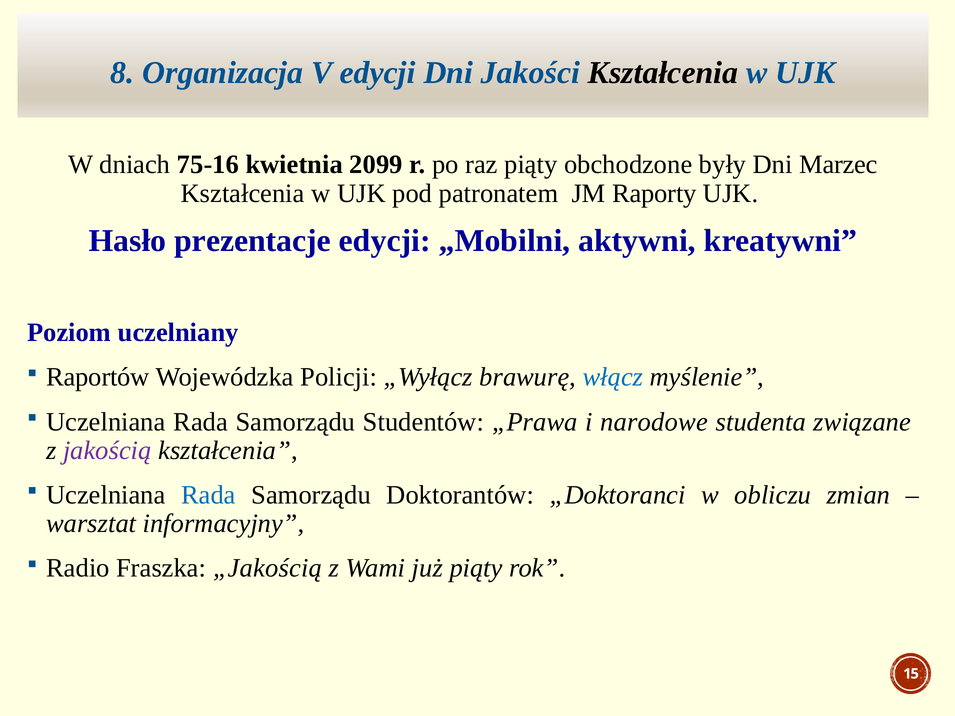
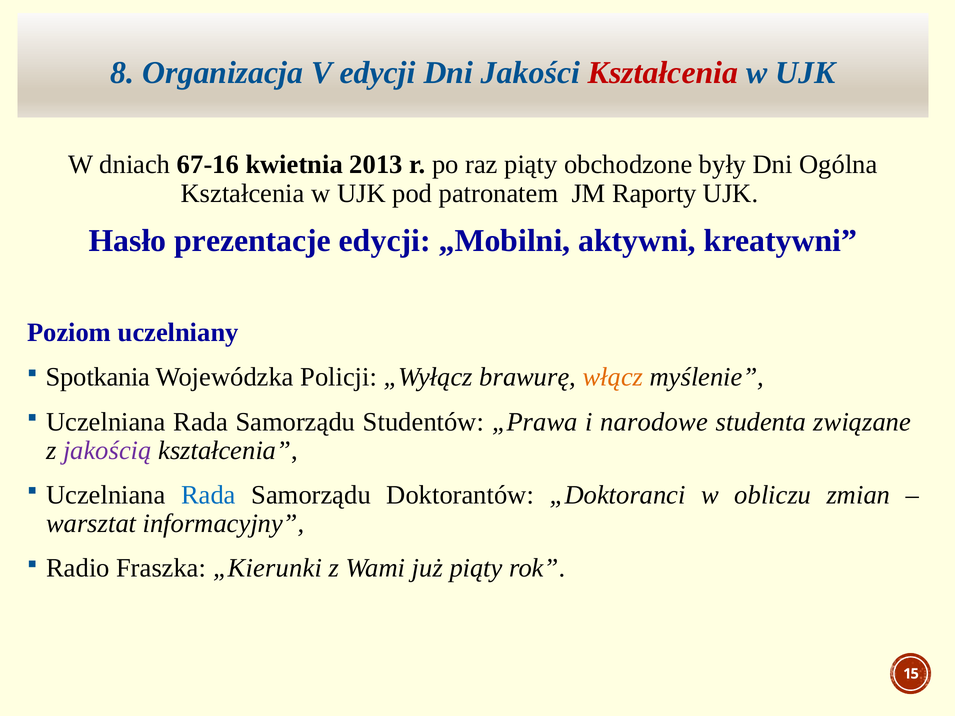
Kształcenia at (663, 73) colour: black -> red
75-16: 75-16 -> 67-16
2099: 2099 -> 2013
Marzec: Marzec -> Ogólna
Raportów: Raportów -> Spotkania
włącz colour: blue -> orange
„Jakością: „Jakością -> „Kierunki
